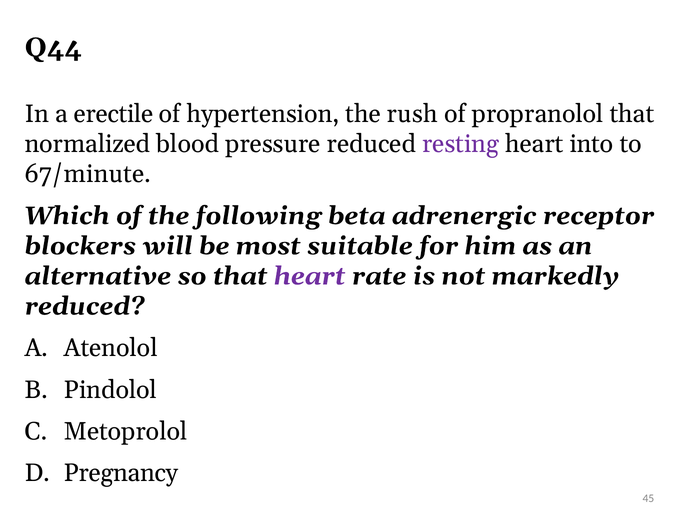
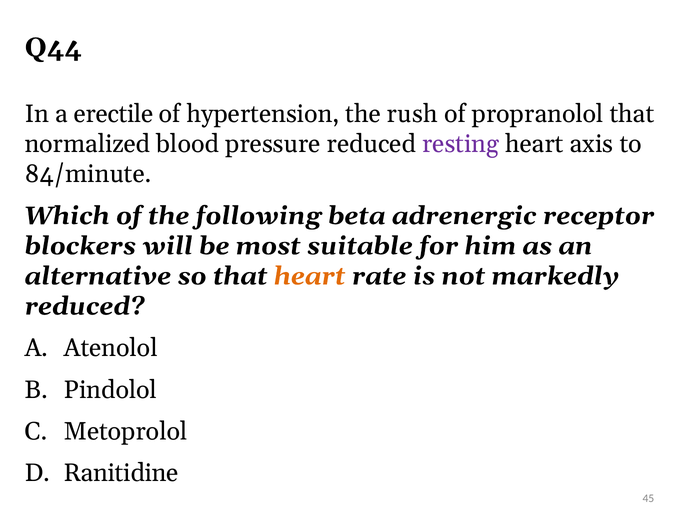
into: into -> axis
67/minute: 67/minute -> 84/minute
heart at (310, 276) colour: purple -> orange
Pregnancy: Pregnancy -> Ranitidine
